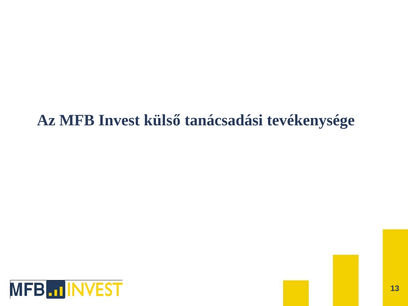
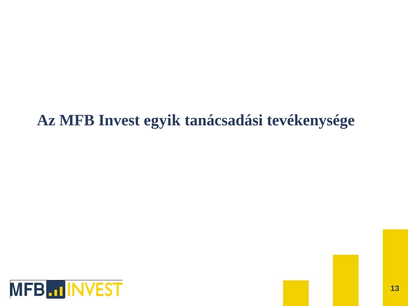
külső: külső -> egyik
